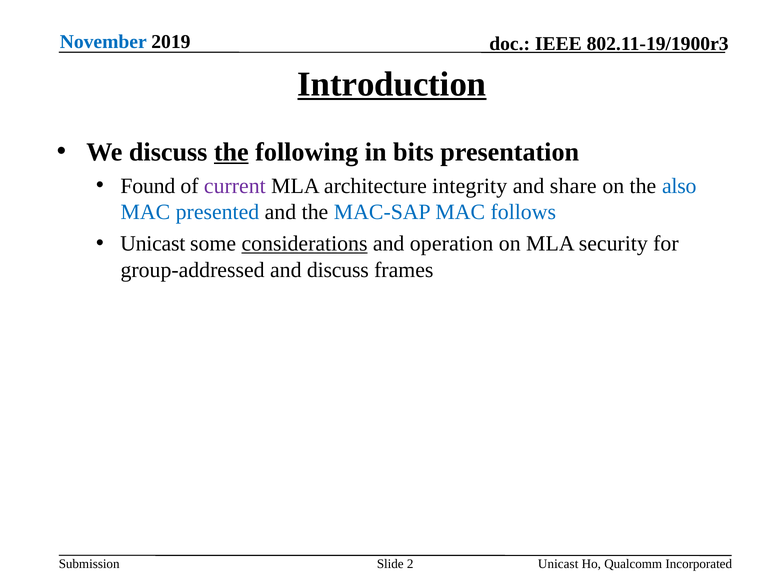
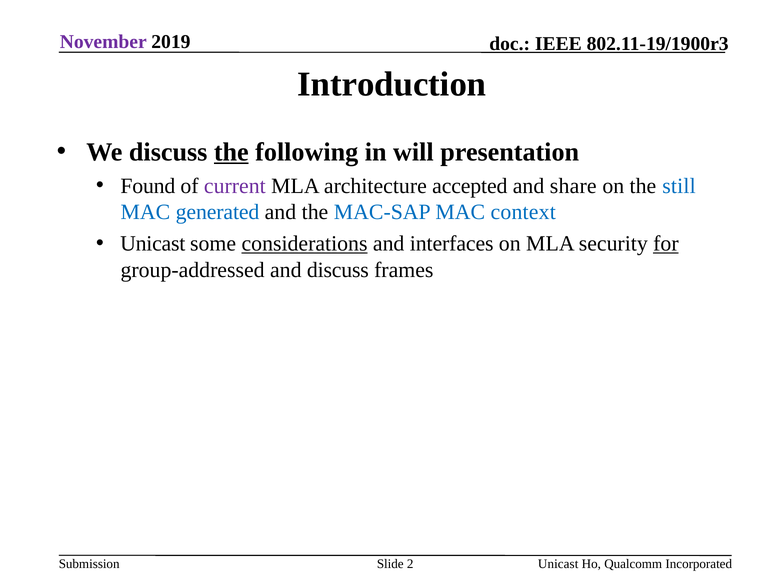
November colour: blue -> purple
Introduction underline: present -> none
bits: bits -> will
integrity: integrity -> accepted
also: also -> still
presented: presented -> generated
follows: follows -> context
operation: operation -> interfaces
for underline: none -> present
